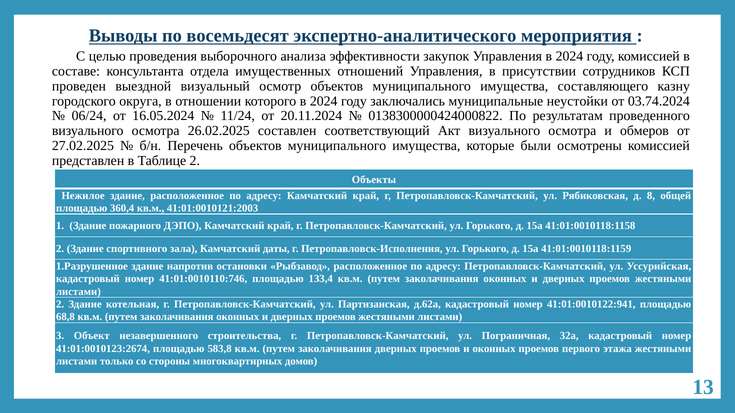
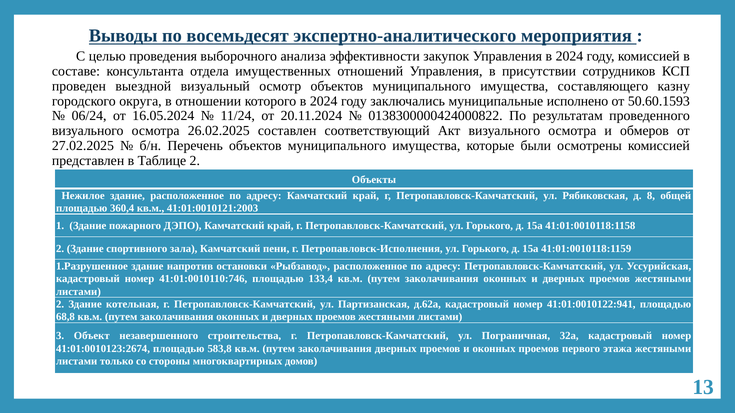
неустойки: неустойки -> исполнено
03.74.2024: 03.74.2024 -> 50.60.1593
даты: даты -> пени
